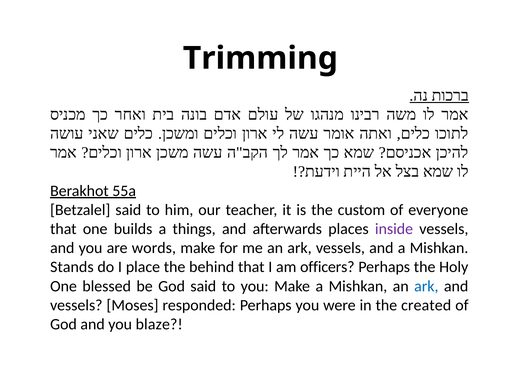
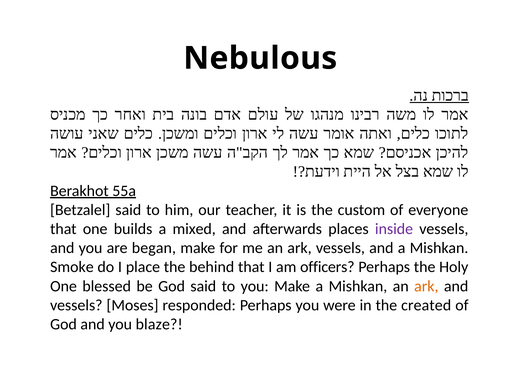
Trimming: Trimming -> Nebulous
things: things -> mixed
words: words -> began
Stands: Stands -> Smoke
ark at (426, 287) colour: blue -> orange
